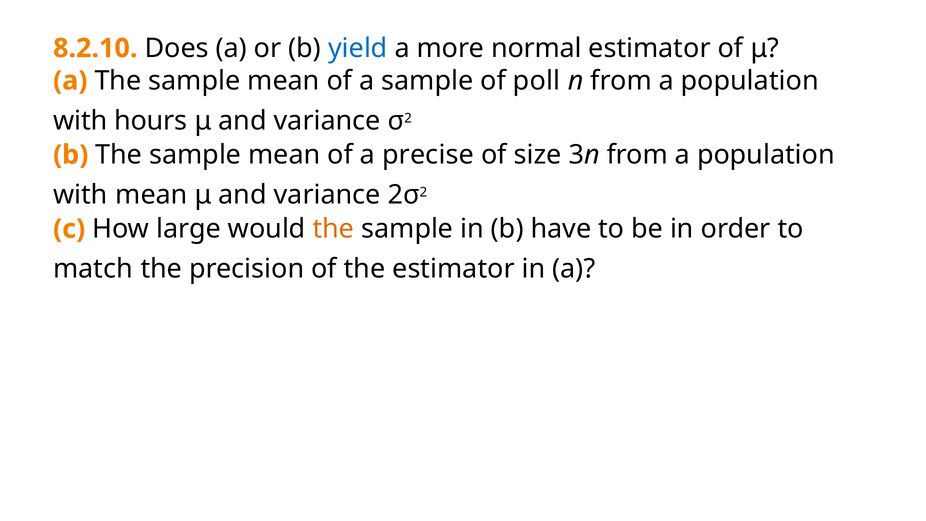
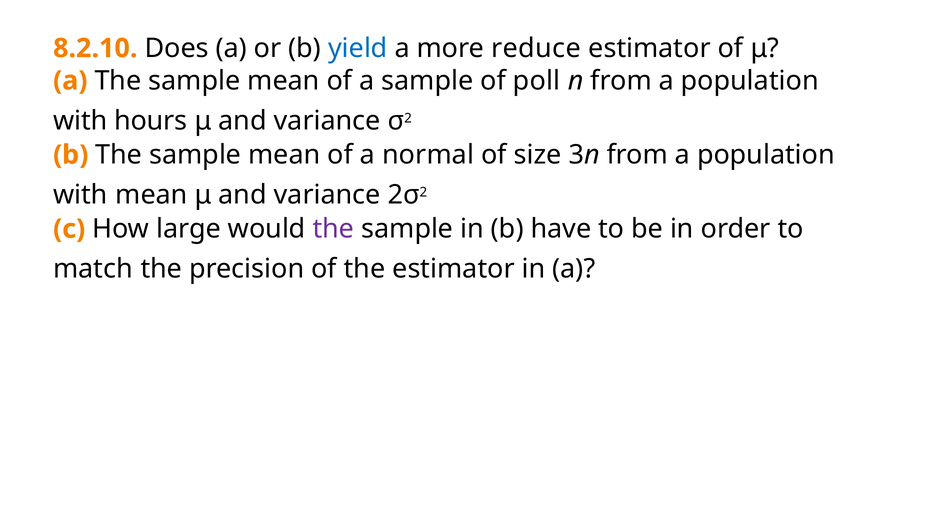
normal: normal -> reduce
precise: precise -> normal
the at (333, 229) colour: orange -> purple
